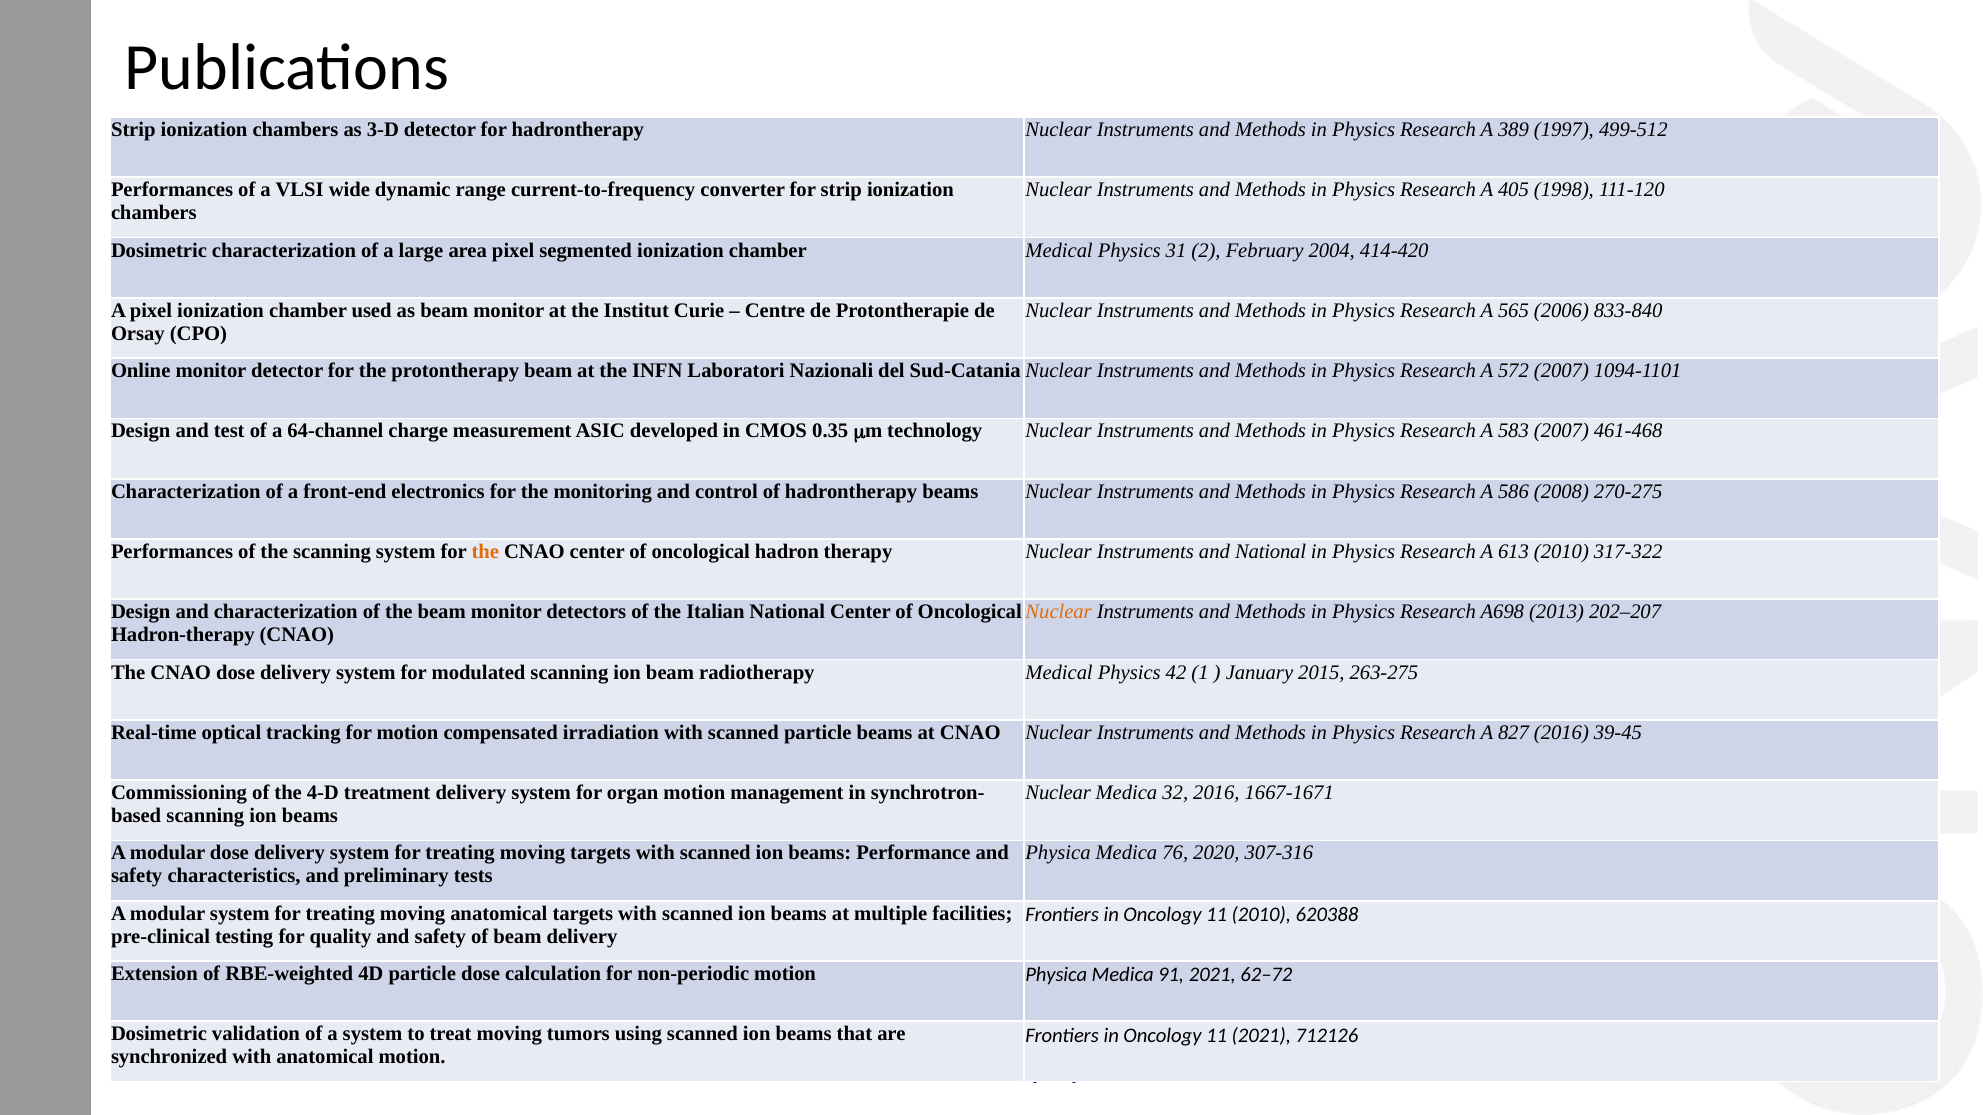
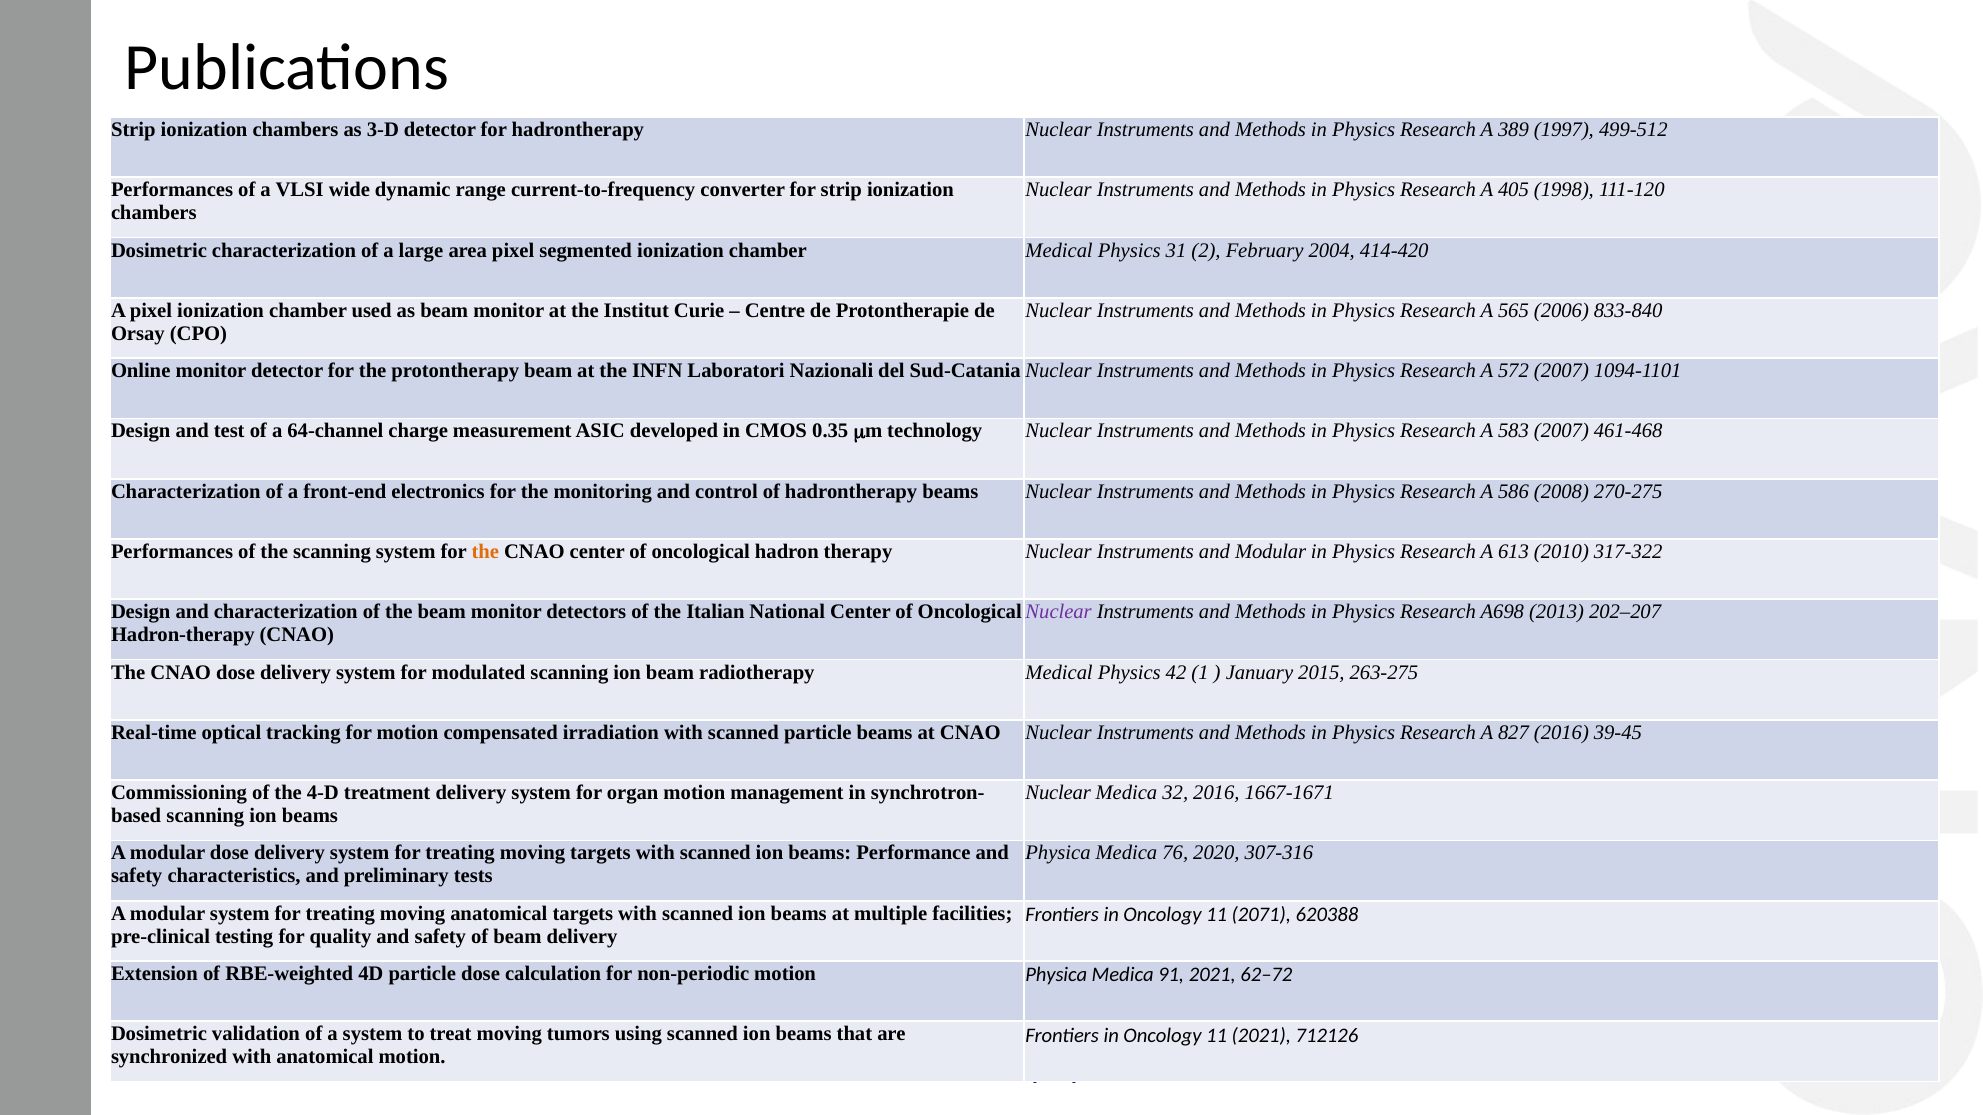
and National: National -> Modular
Nuclear at (1059, 612) colour: orange -> purple
11 2010: 2010 -> 2071
